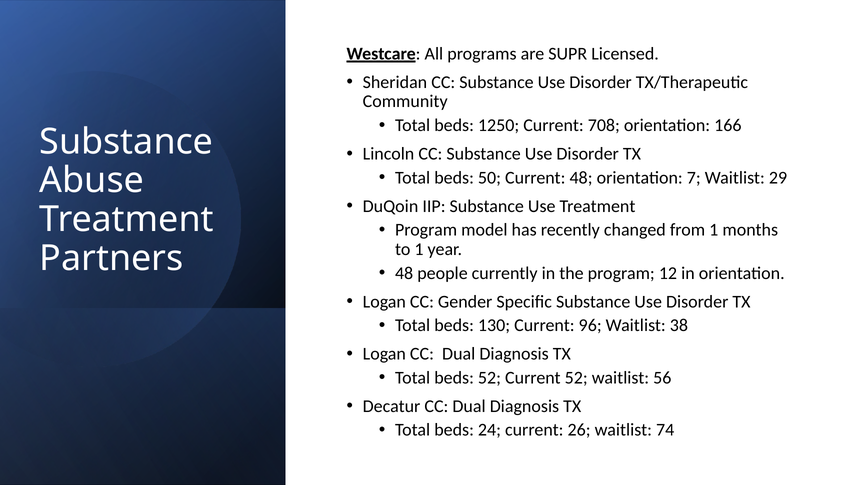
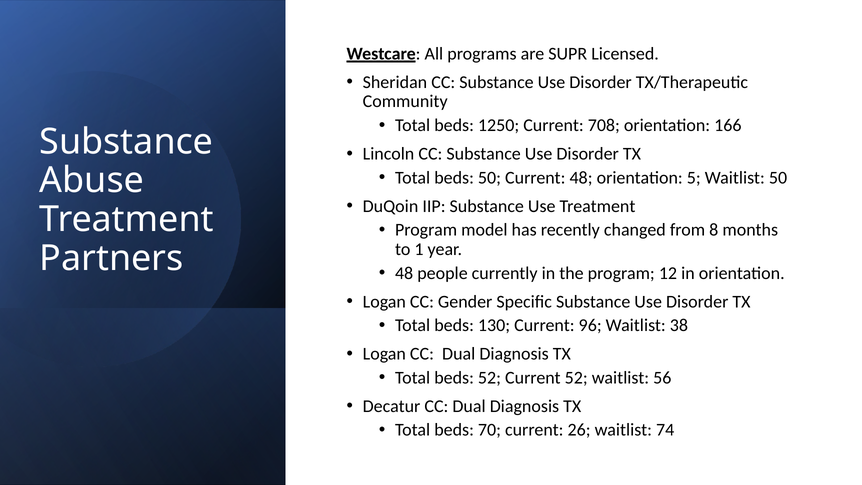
7: 7 -> 5
Waitlist 29: 29 -> 50
from 1: 1 -> 8
24: 24 -> 70
